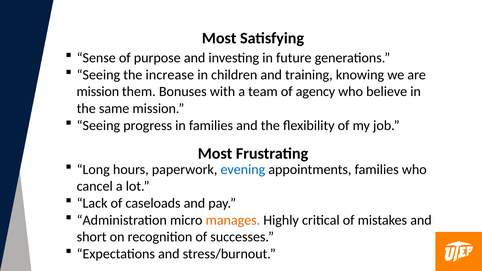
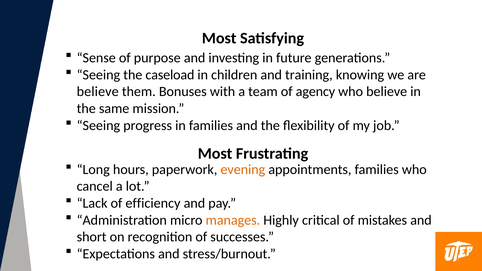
increase: increase -> caseload
mission at (98, 92): mission -> believe
evening colour: blue -> orange
caseloads: caseloads -> efficiency
